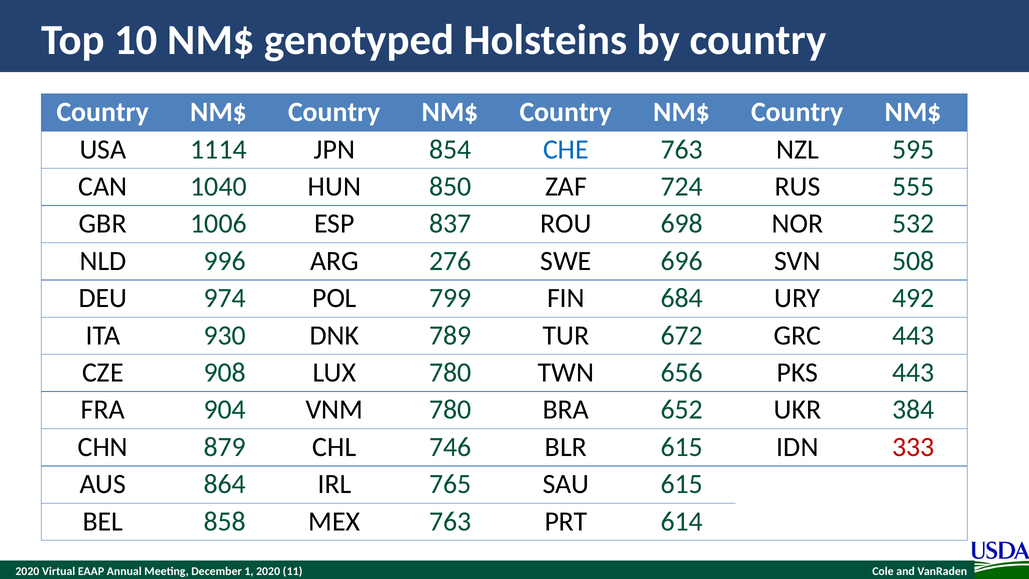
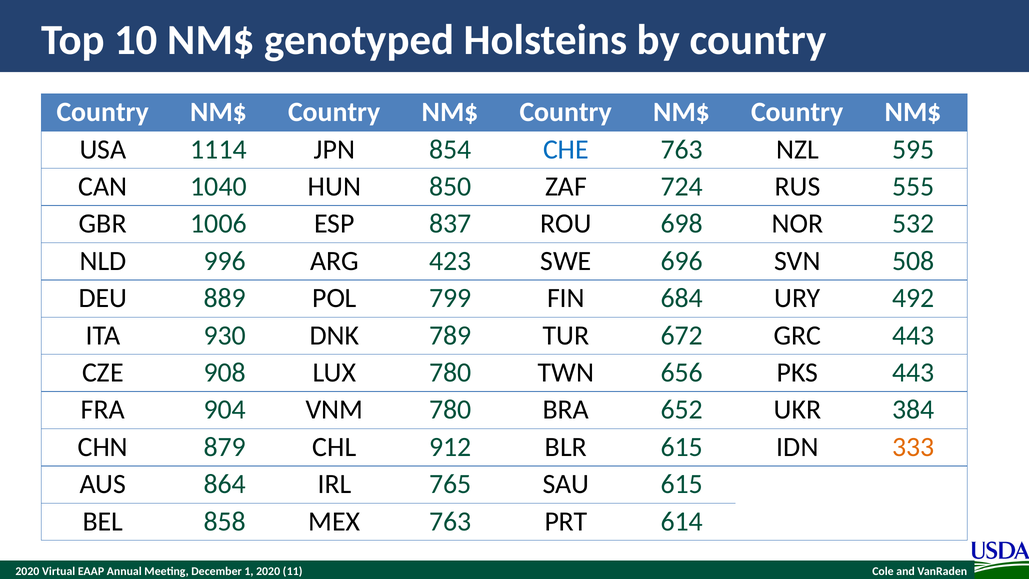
276: 276 -> 423
974: 974 -> 889
746: 746 -> 912
333 colour: red -> orange
